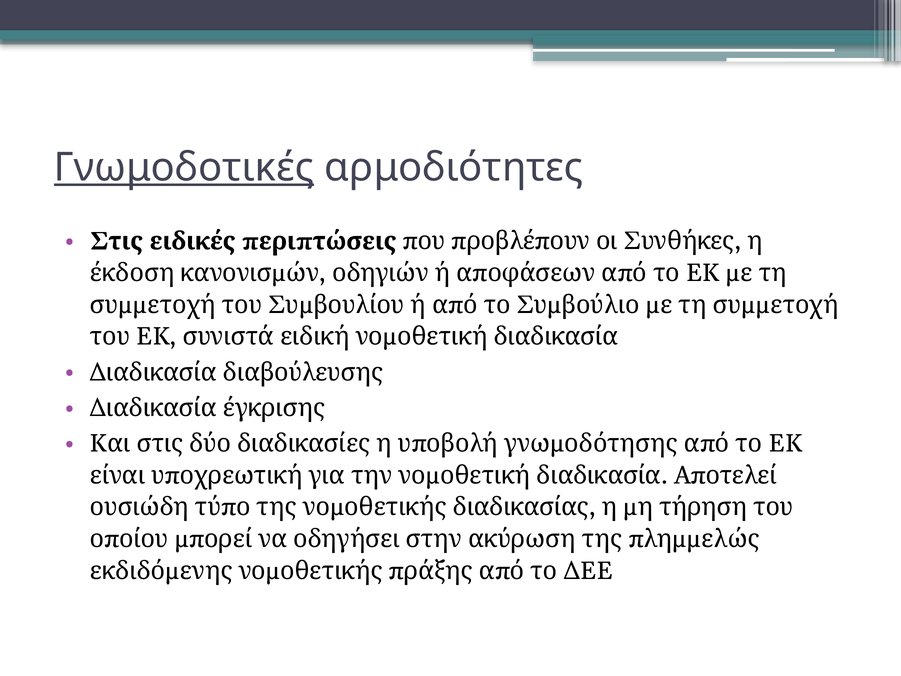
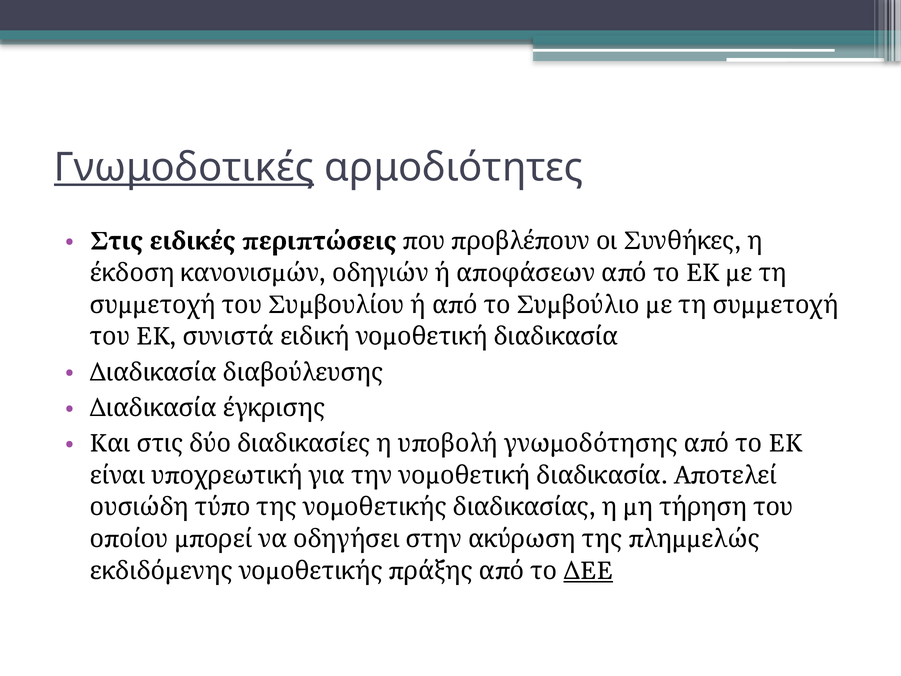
ΔΕΕ underline: none -> present
